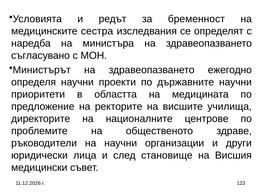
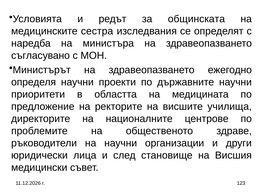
бременност: бременност -> общинската
